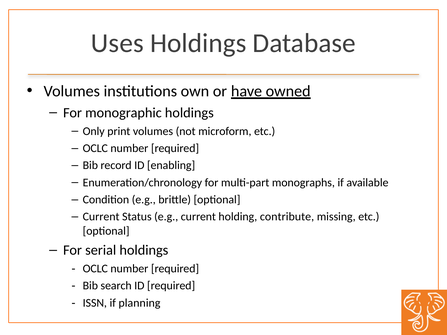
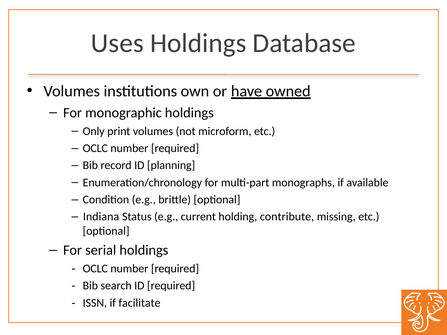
enabling: enabling -> planning
Current at (101, 217): Current -> Indiana
planning: planning -> facilitate
